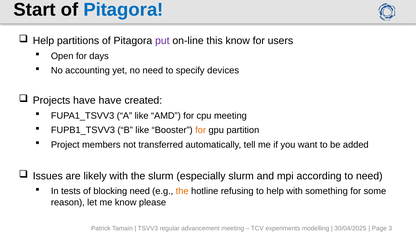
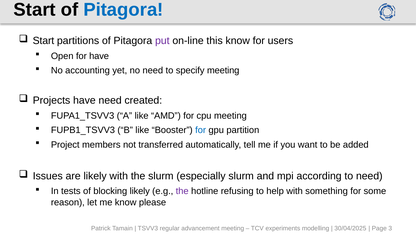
Help at (43, 41): Help -> Start
for days: days -> have
specify devices: devices -> meeting
have have: have -> need
for at (201, 130) colour: orange -> blue
blocking need: need -> likely
the at (182, 191) colour: orange -> purple
